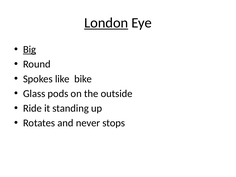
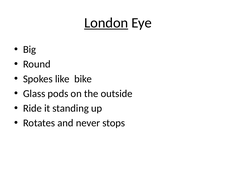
Big underline: present -> none
